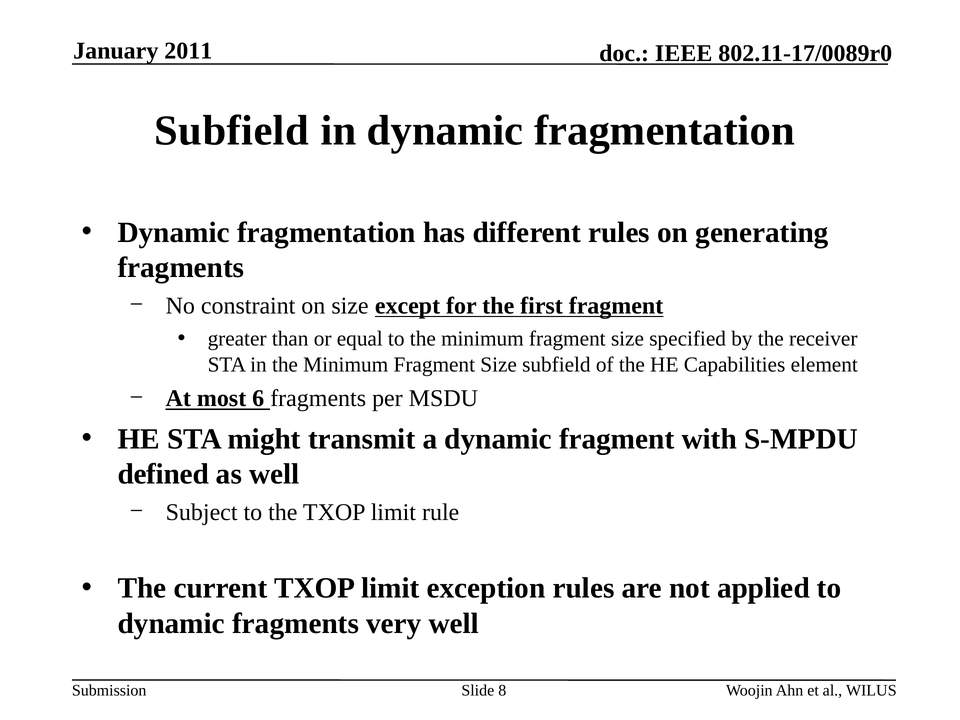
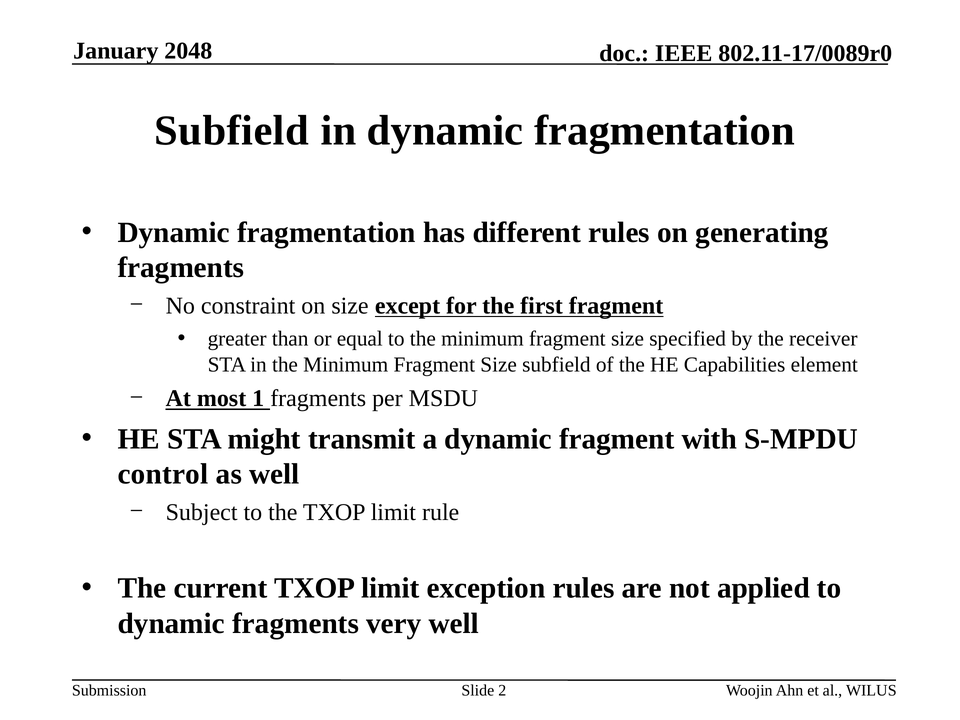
2011: 2011 -> 2048
6: 6 -> 1
defined: defined -> control
8: 8 -> 2
